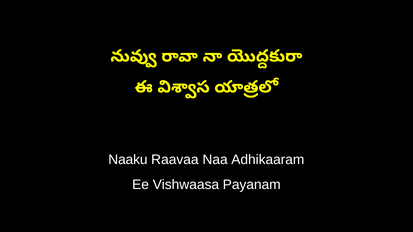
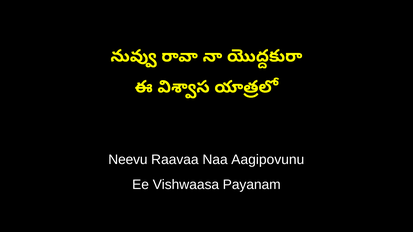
Naaku: Naaku -> Neevu
Adhikaaram: Adhikaaram -> Aagipovunu
